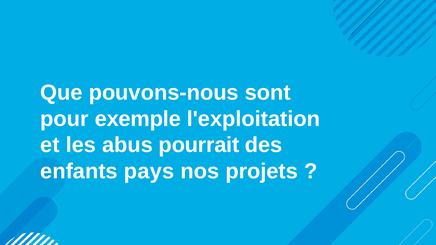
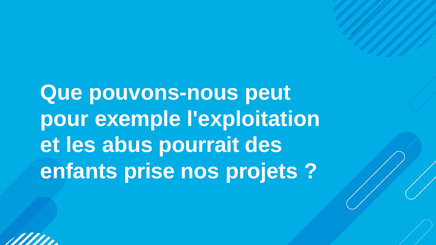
sont: sont -> peut
pays: pays -> prise
